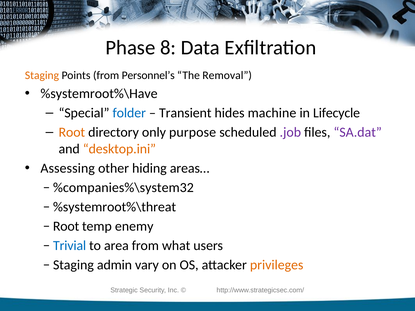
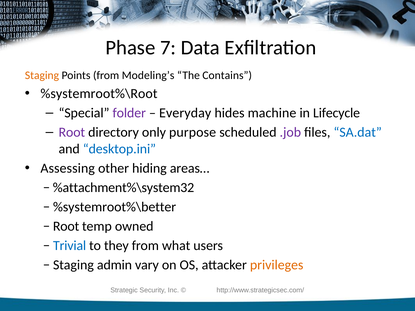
8: 8 -> 7
Personnel’s: Personnel’s -> Modeling’s
Removal: Removal -> Contains
%systemroot%\Have: %systemroot%\Have -> %systemroot%\Root
folder colour: blue -> purple
Transient: Transient -> Everyday
Root at (72, 132) colour: orange -> purple
SA.dat colour: purple -> blue
desktop.ini colour: orange -> blue
%companies%\system32: %companies%\system32 -> %attachment%\system32
%systemroot%\threat: %systemroot%\threat -> %systemroot%\better
enemy: enemy -> owned
area: area -> they
